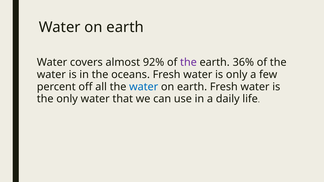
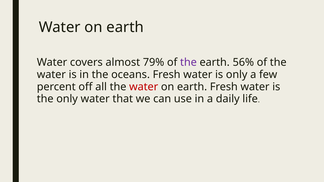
92%: 92% -> 79%
36%: 36% -> 56%
water at (144, 87) colour: blue -> red
